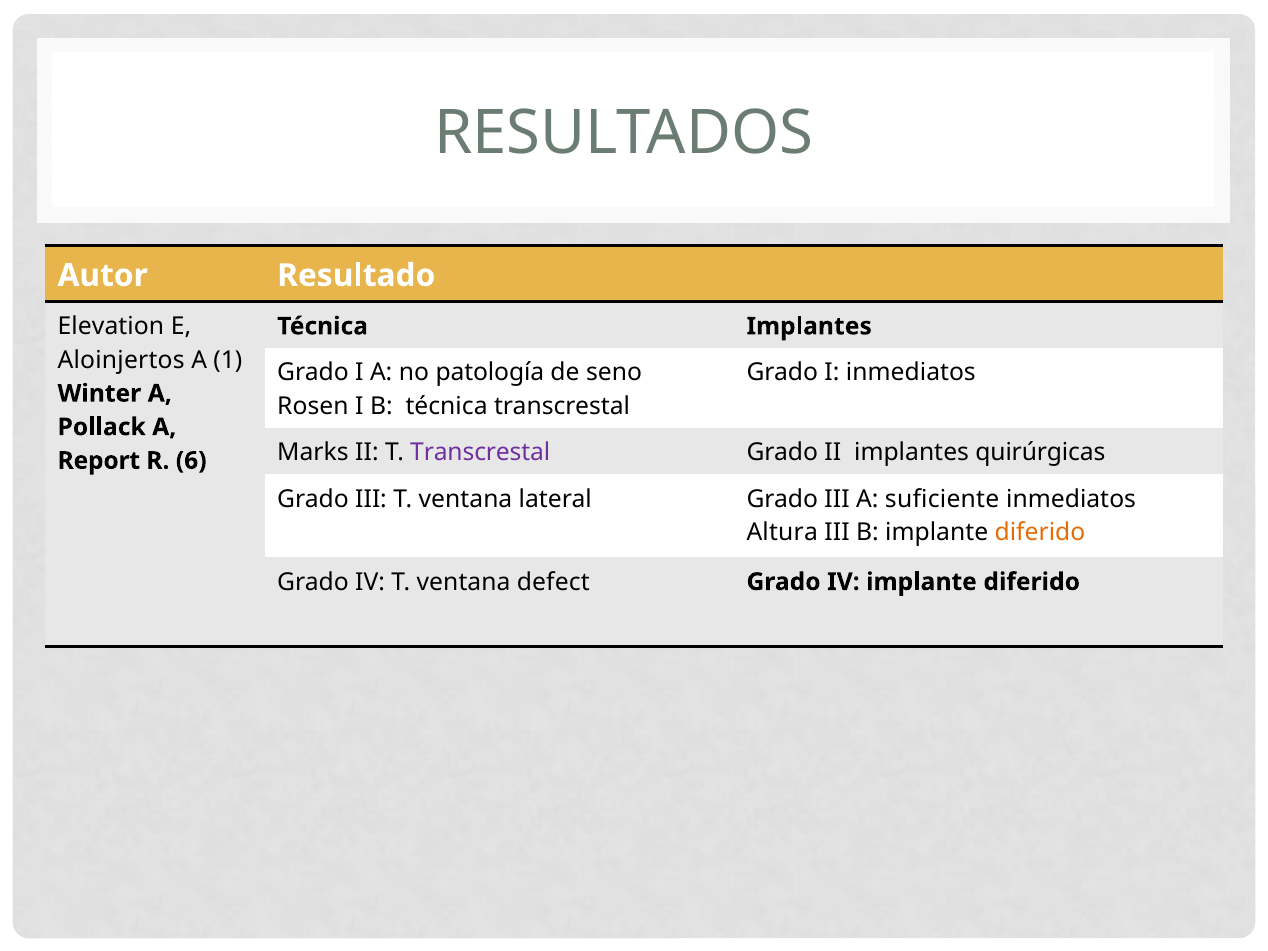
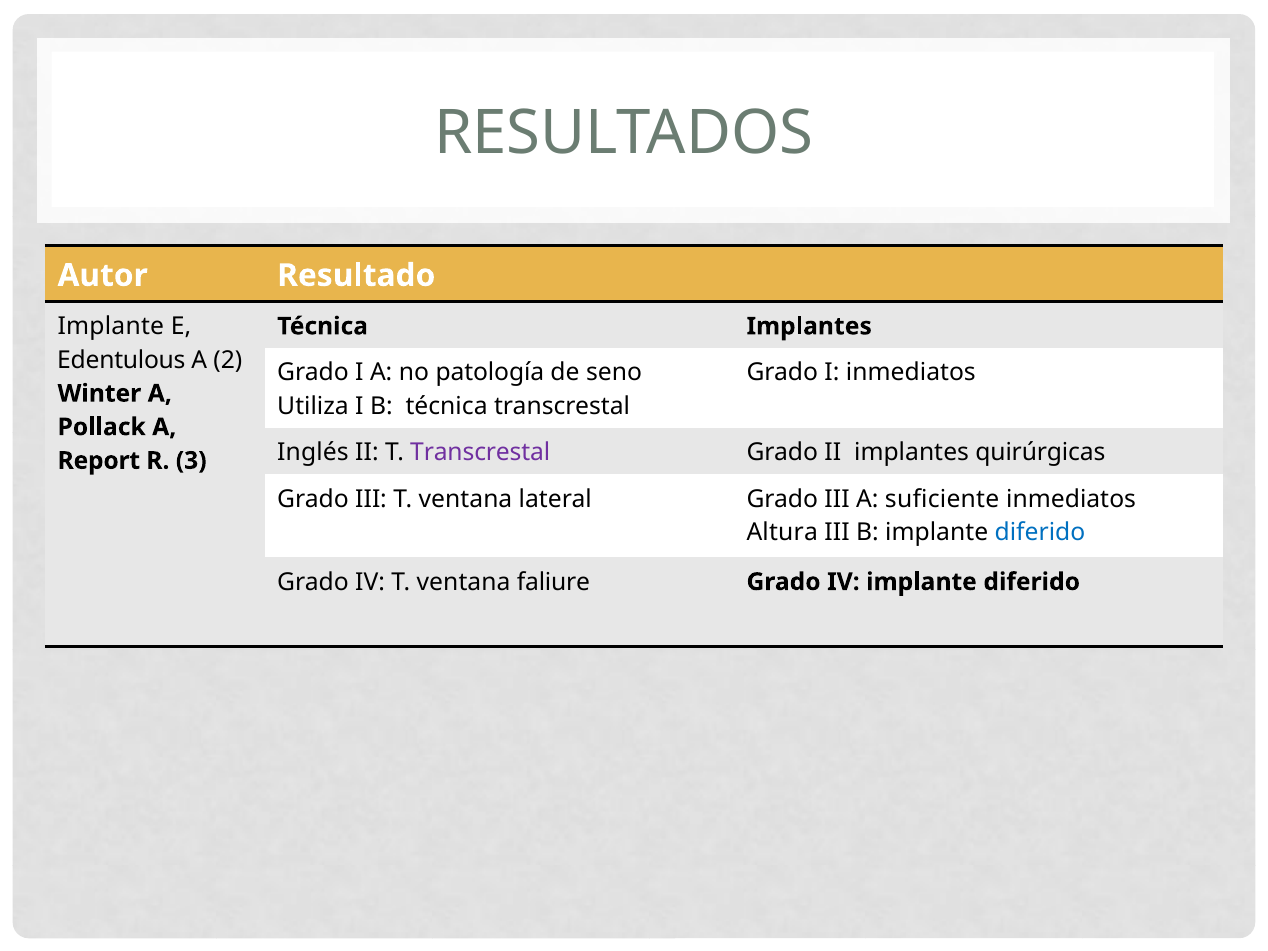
Elevation at (111, 326): Elevation -> Implante
Aloinjertos: Aloinjertos -> Edentulous
1: 1 -> 2
Rosen: Rosen -> Utiliza
Marks: Marks -> Inglés
6: 6 -> 3
diferido at (1040, 532) colour: orange -> blue
defect: defect -> faliure
